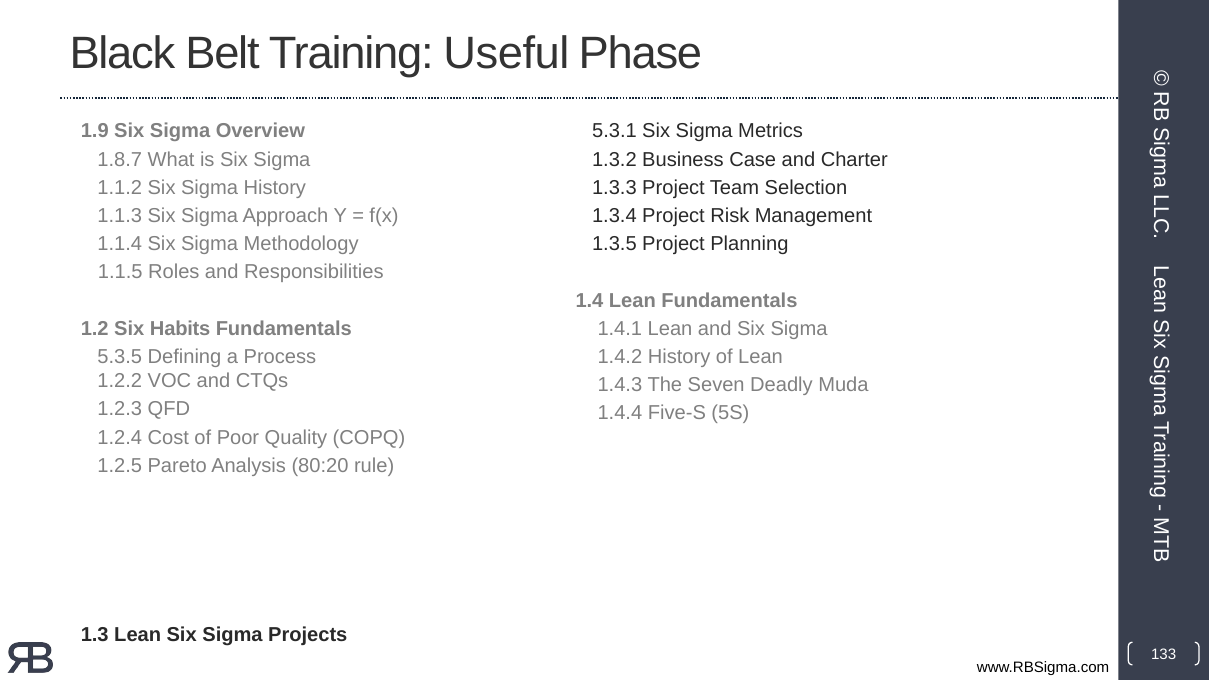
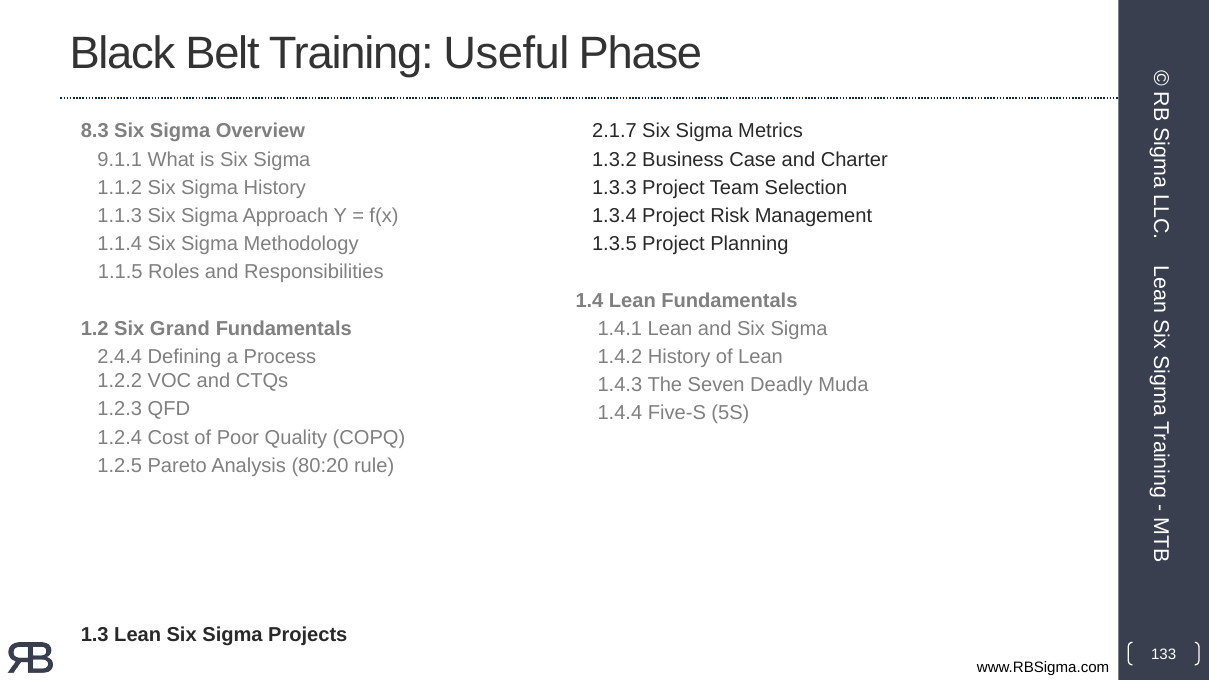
1.9: 1.9 -> 8.3
5.3.1: 5.3.1 -> 2.1.7
1.8.7: 1.8.7 -> 9.1.1
Habits: Habits -> Grand
5.3.5: 5.3.5 -> 2.4.4
